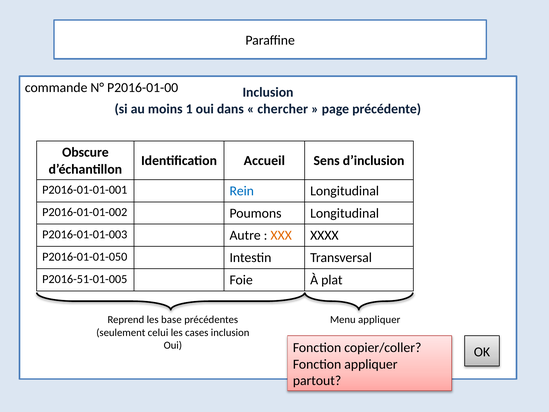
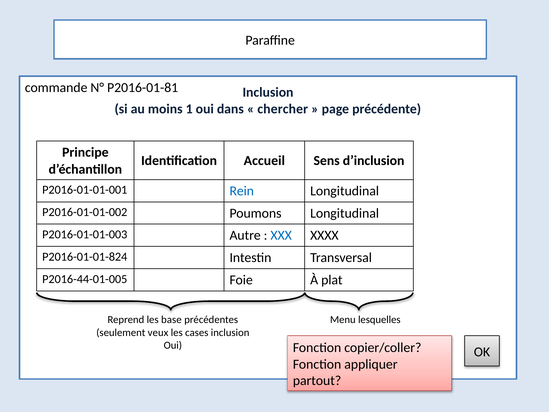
P2016-01-00: P2016-01-00 -> P2016-01-81
Obscure: Obscure -> Principe
XXX colour: orange -> blue
P2016-01-01-050: P2016-01-01-050 -> P2016-01-01-824
P2016-51-01-005: P2016-51-01-005 -> P2016-44-01-005
Menu appliquer: appliquer -> lesquelles
celui: celui -> veux
